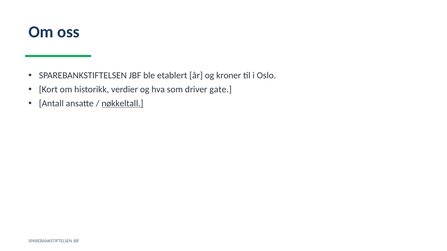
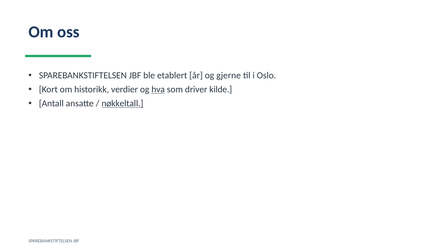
kroner: kroner -> gjerne
hva underline: none -> present
gate: gate -> kilde
